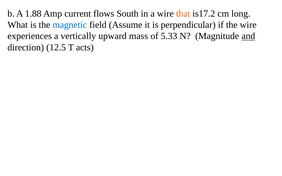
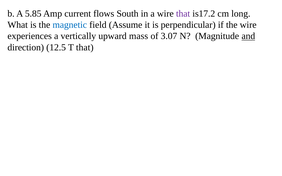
1.88: 1.88 -> 5.85
that at (183, 14) colour: orange -> purple
5.33: 5.33 -> 3.07
T acts: acts -> that
